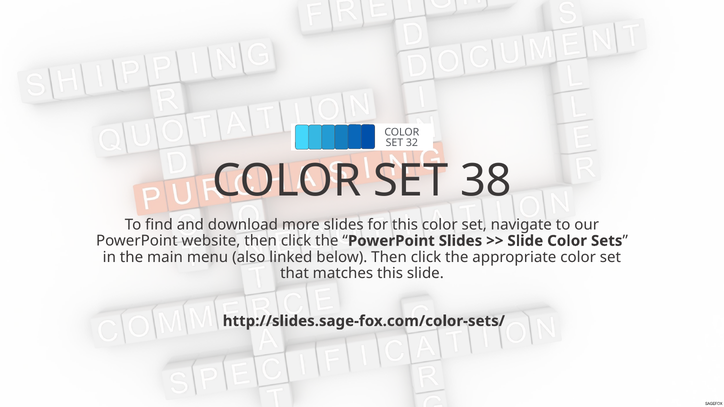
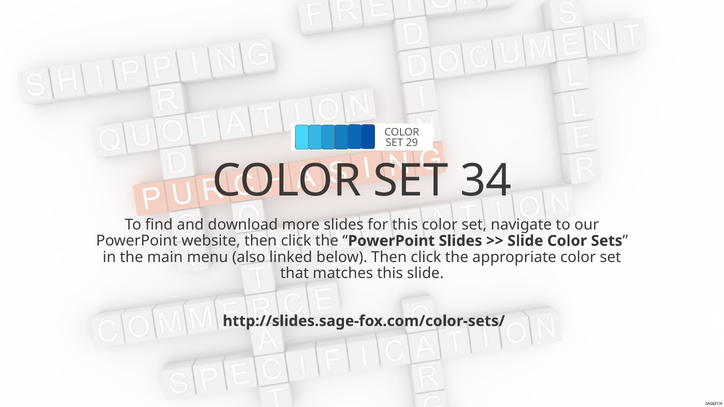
32: 32 -> 29
38: 38 -> 34
